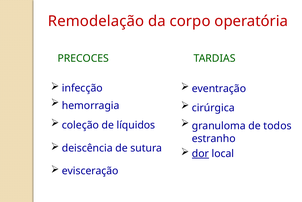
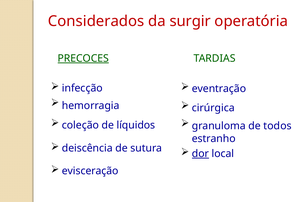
Remodelação: Remodelação -> Considerados
corpo: corpo -> surgir
PRECOCES underline: none -> present
